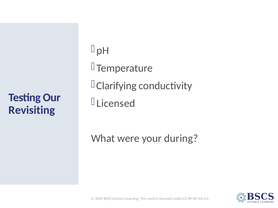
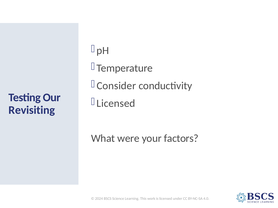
Clarifying: Clarifying -> Consider
during: during -> factors
